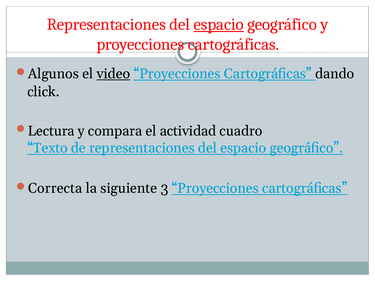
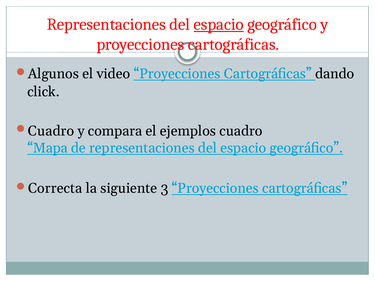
video underline: present -> none
Lectura at (51, 131): Lectura -> Cuadro
actividad: actividad -> ejemplos
Texto: Texto -> Mapa
